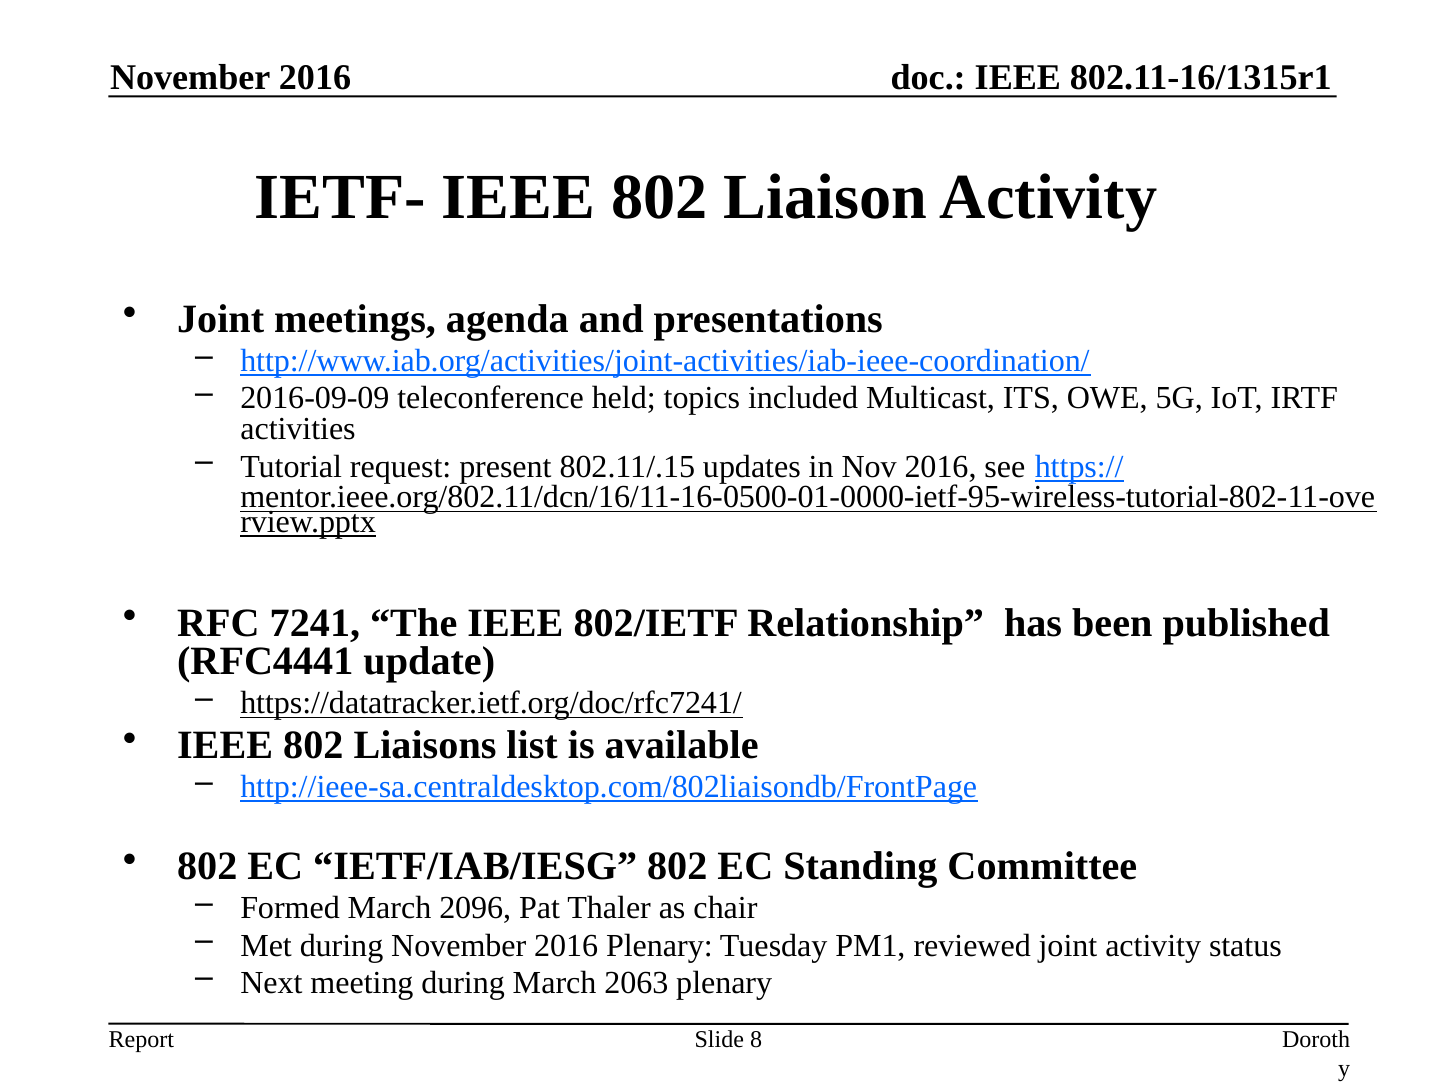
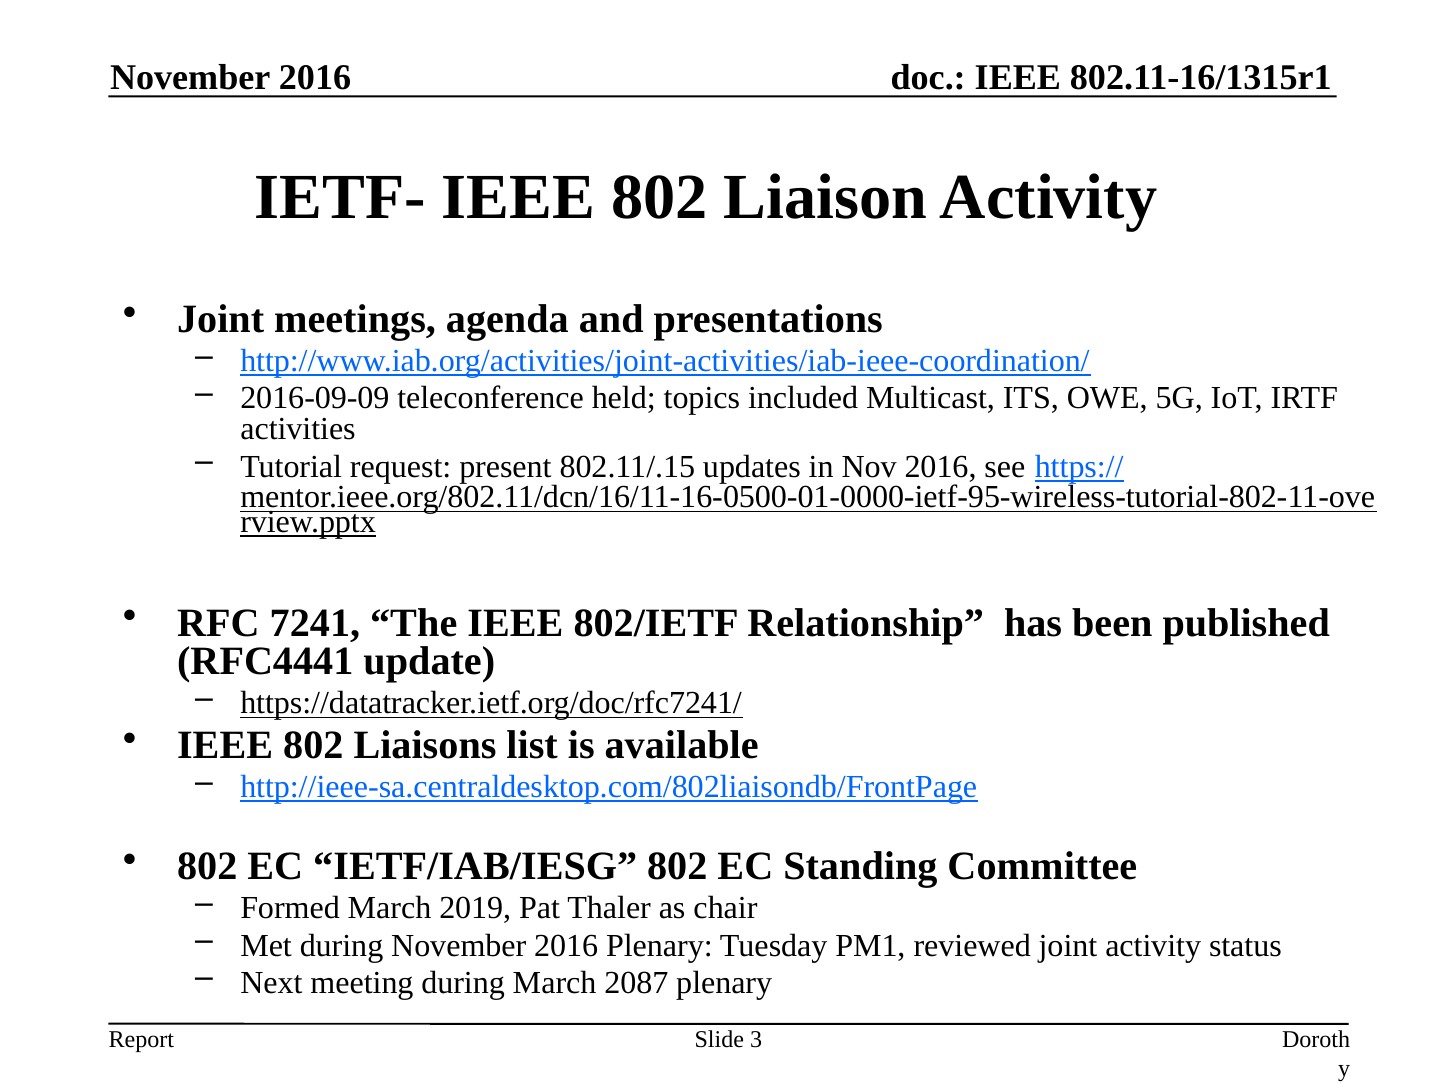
2096: 2096 -> 2019
2063: 2063 -> 2087
8: 8 -> 3
